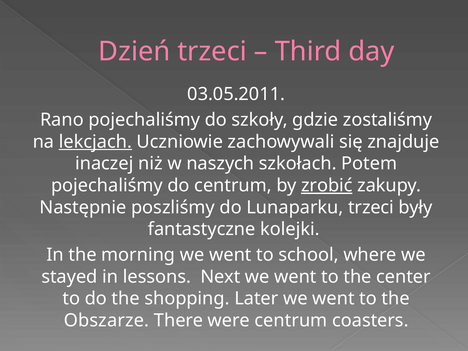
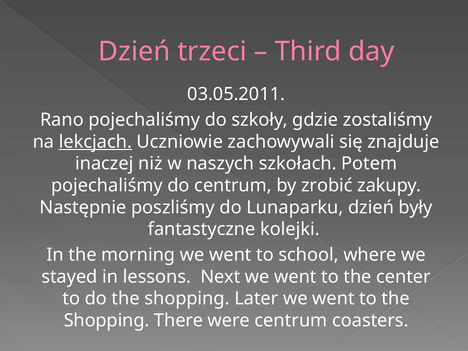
zrobić underline: present -> none
Lunaparku trzeci: trzeci -> dzień
Obszarze at (106, 321): Obszarze -> Shopping
